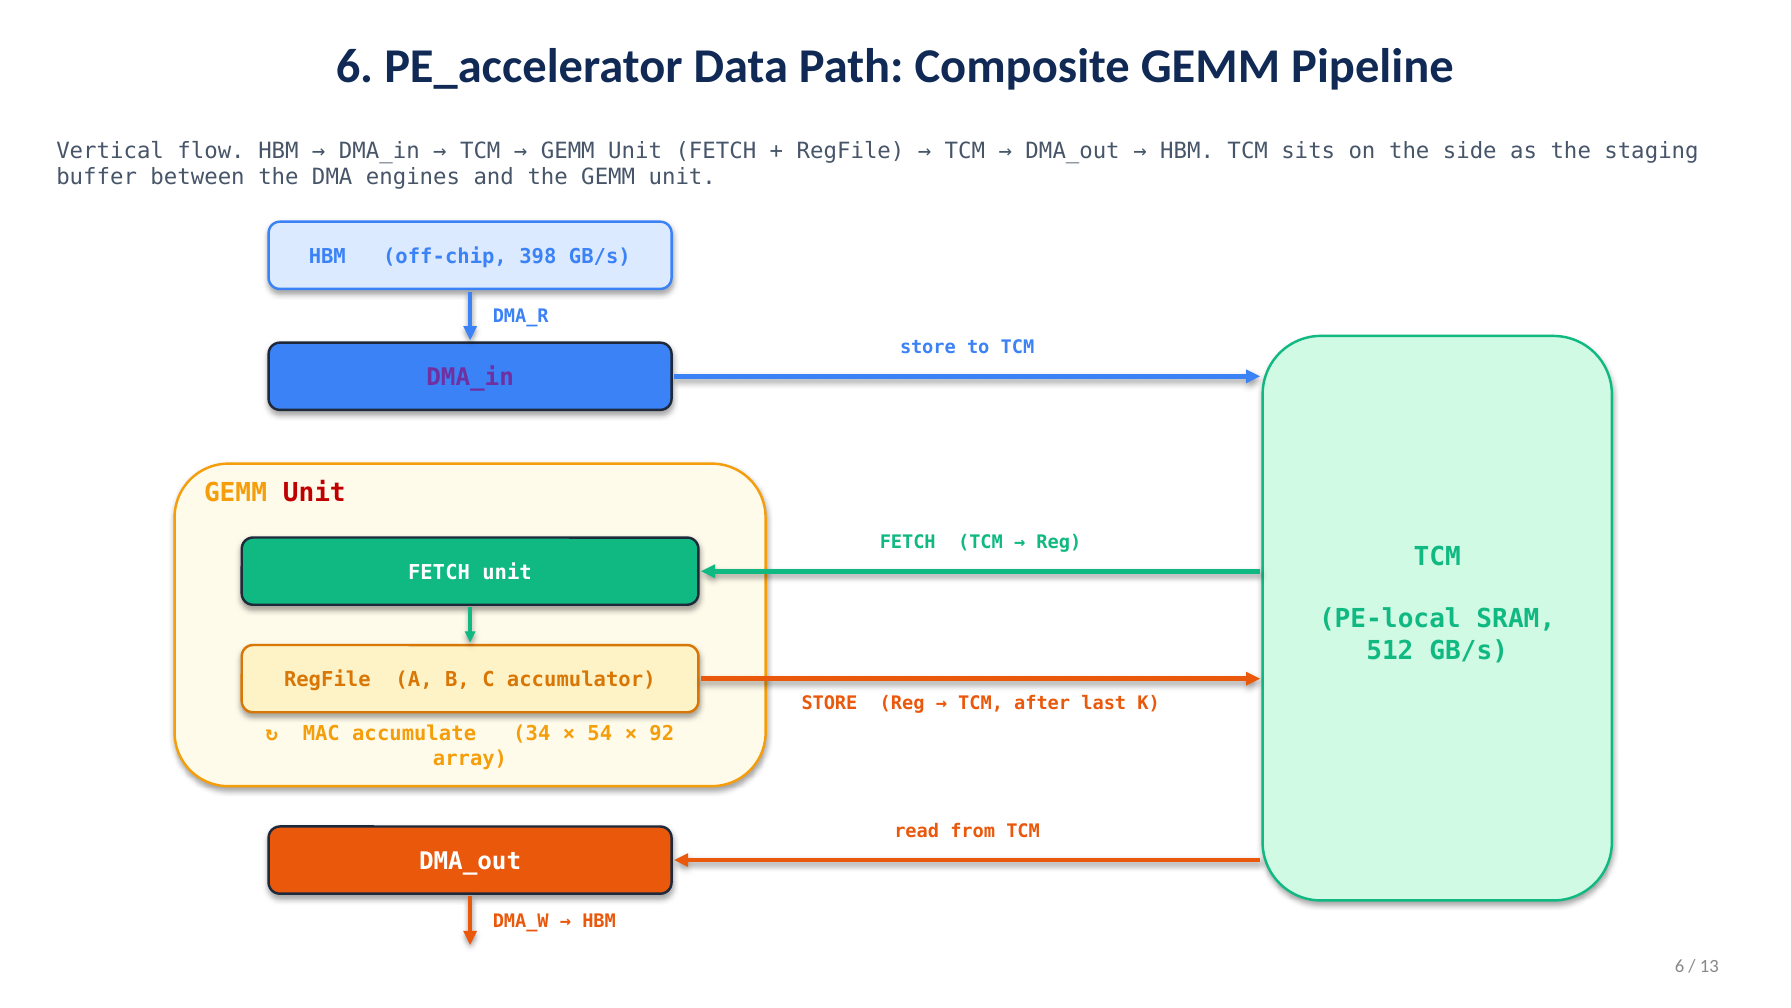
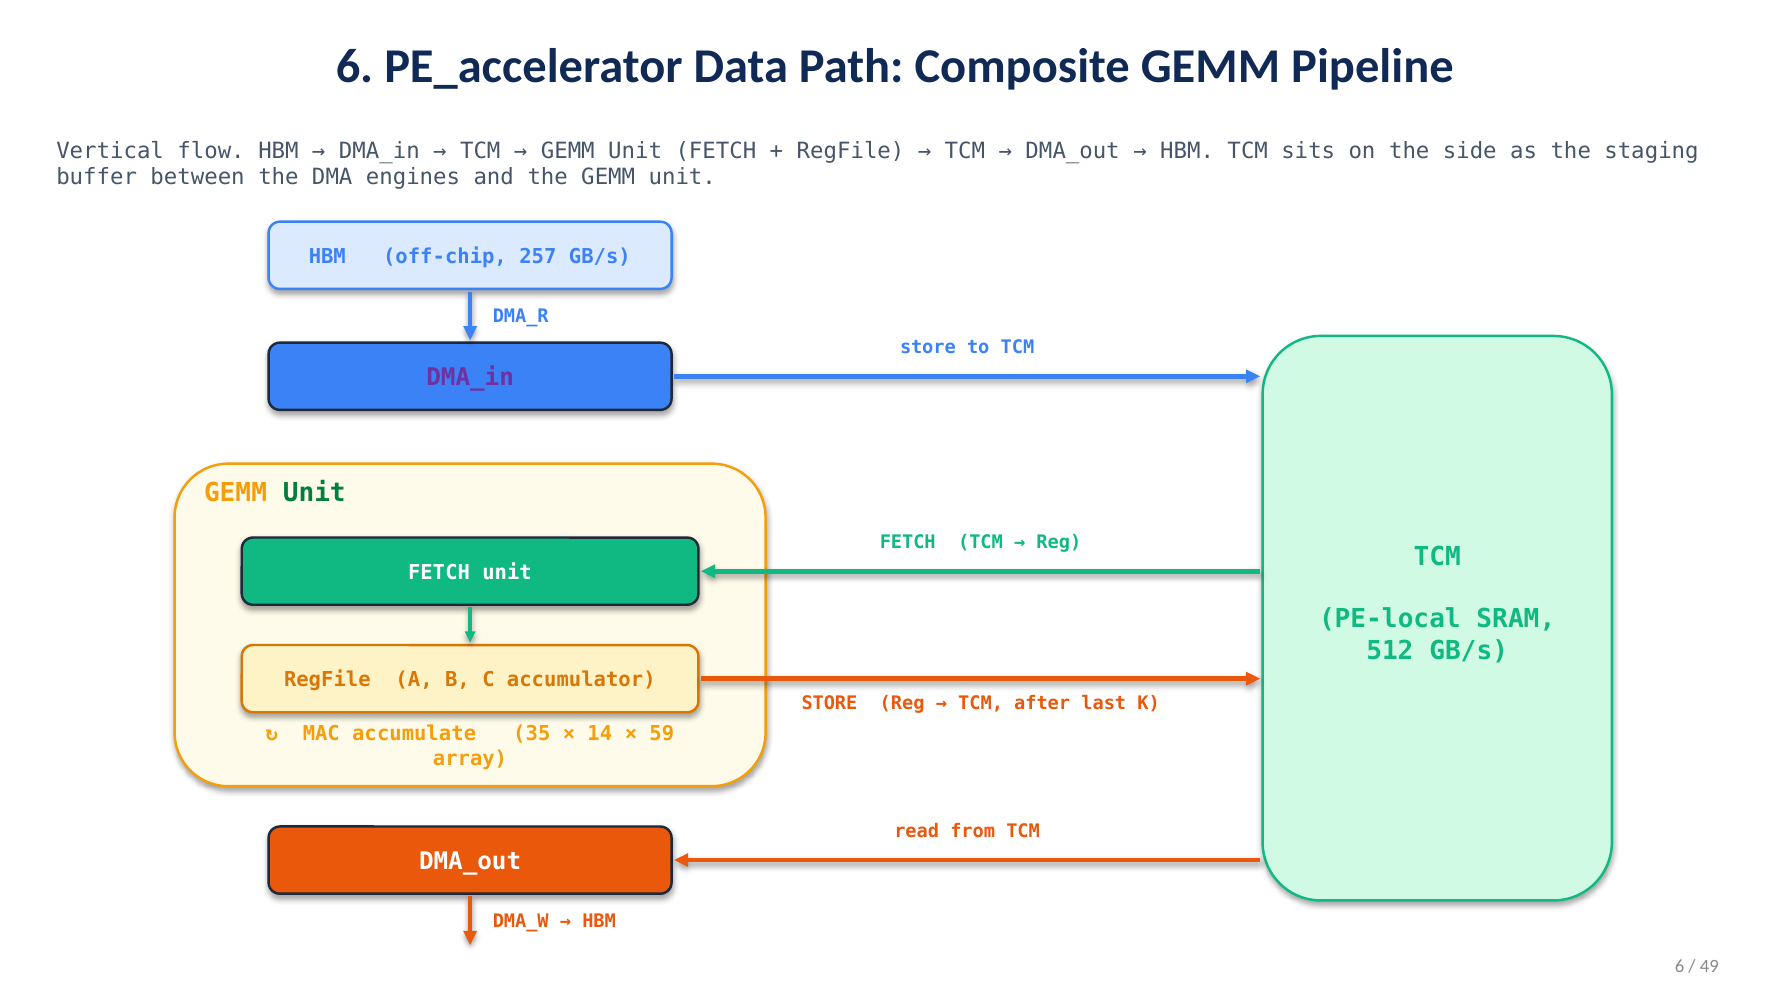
398: 398 -> 257
Unit at (314, 493) colour: red -> green
34: 34 -> 35
54: 54 -> 14
92: 92 -> 59
13: 13 -> 49
